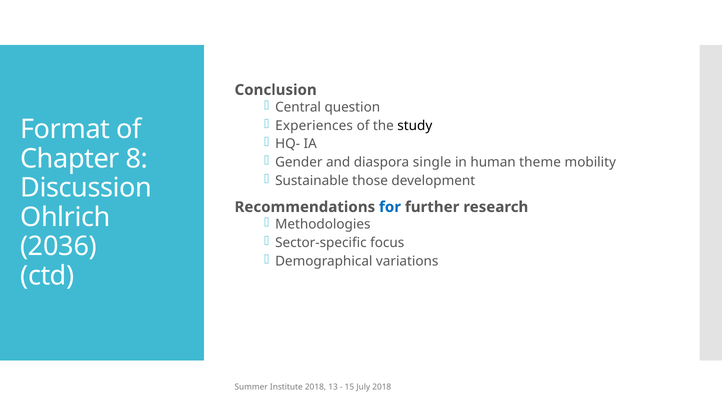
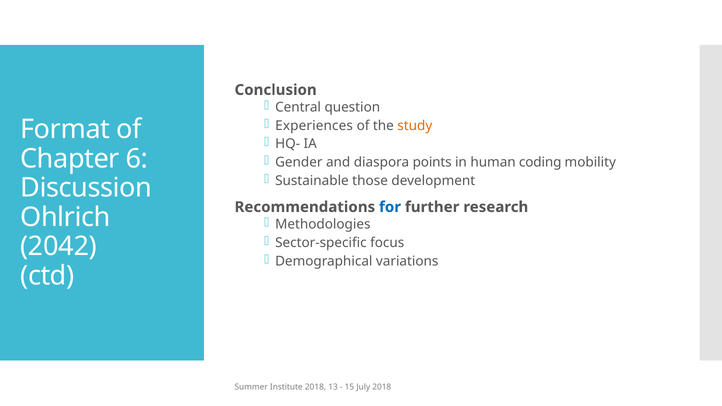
study colour: black -> orange
8: 8 -> 6
single: single -> points
theme: theme -> coding
2036: 2036 -> 2042
